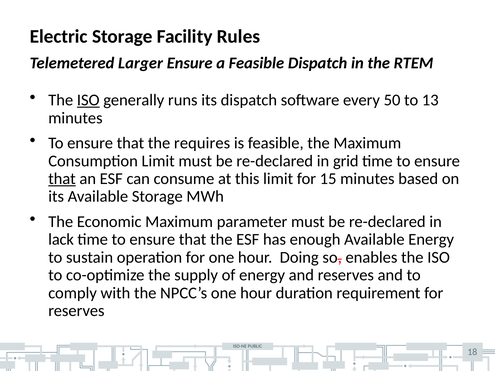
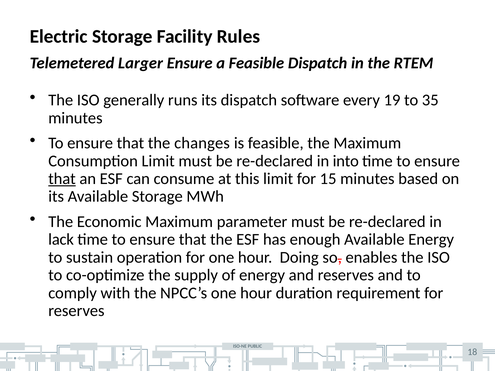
ISO at (88, 100) underline: present -> none
50: 50 -> 19
13: 13 -> 35
requires: requires -> changes
grid: grid -> into
